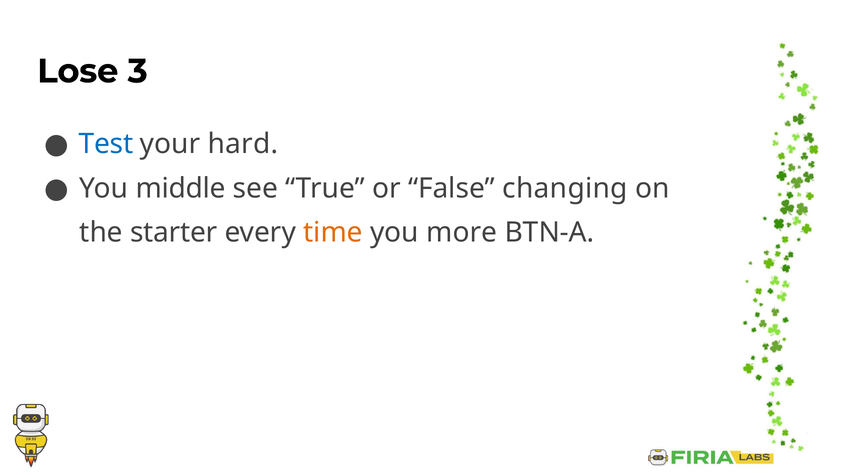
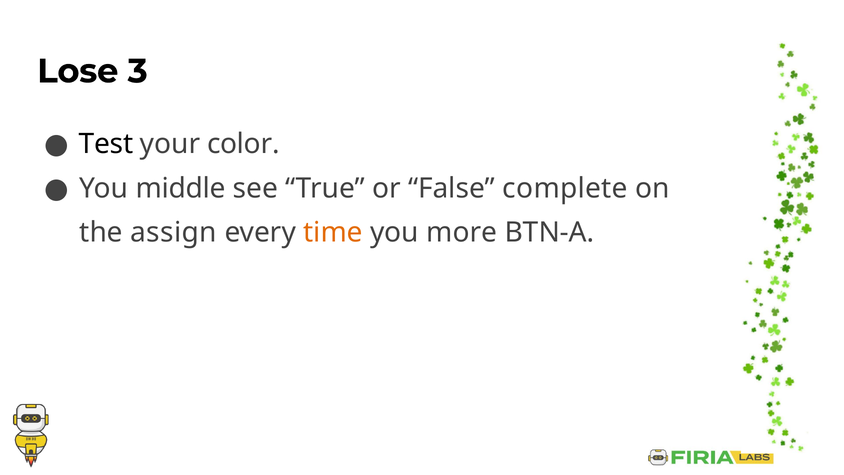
Test colour: blue -> black
hard: hard -> color
changing: changing -> complete
starter: starter -> assign
